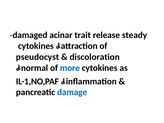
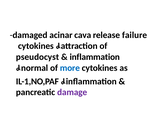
trait: trait -> cava
steady: steady -> failure
discoloration at (95, 57): discoloration -> inflammation
damage colour: blue -> purple
